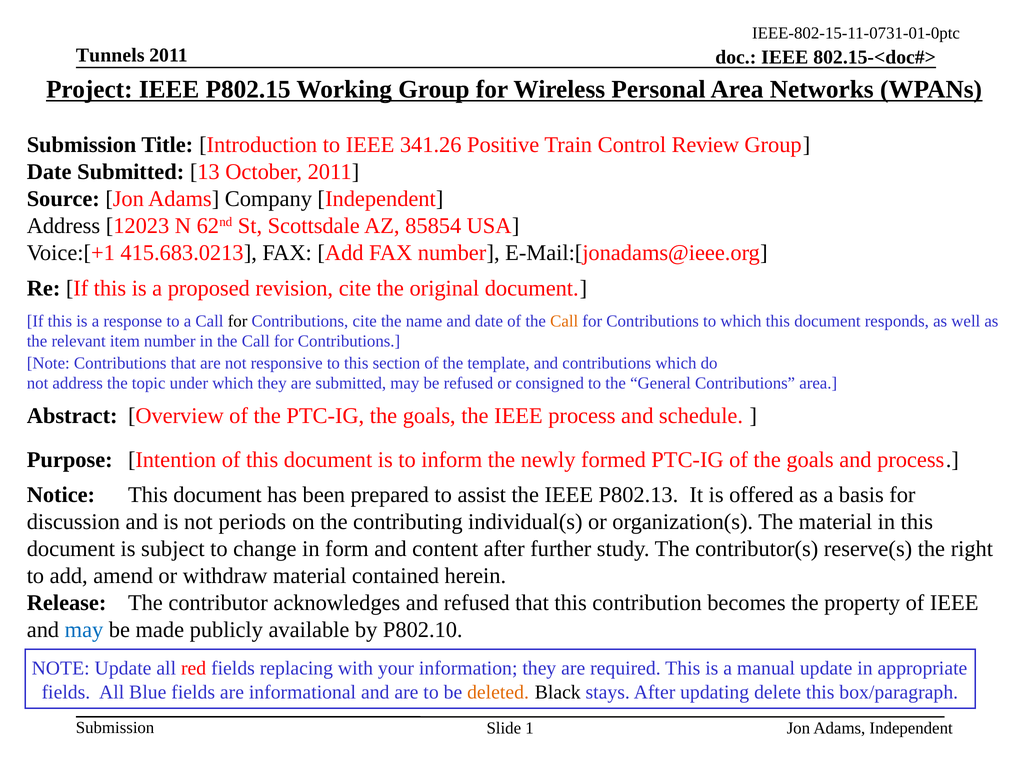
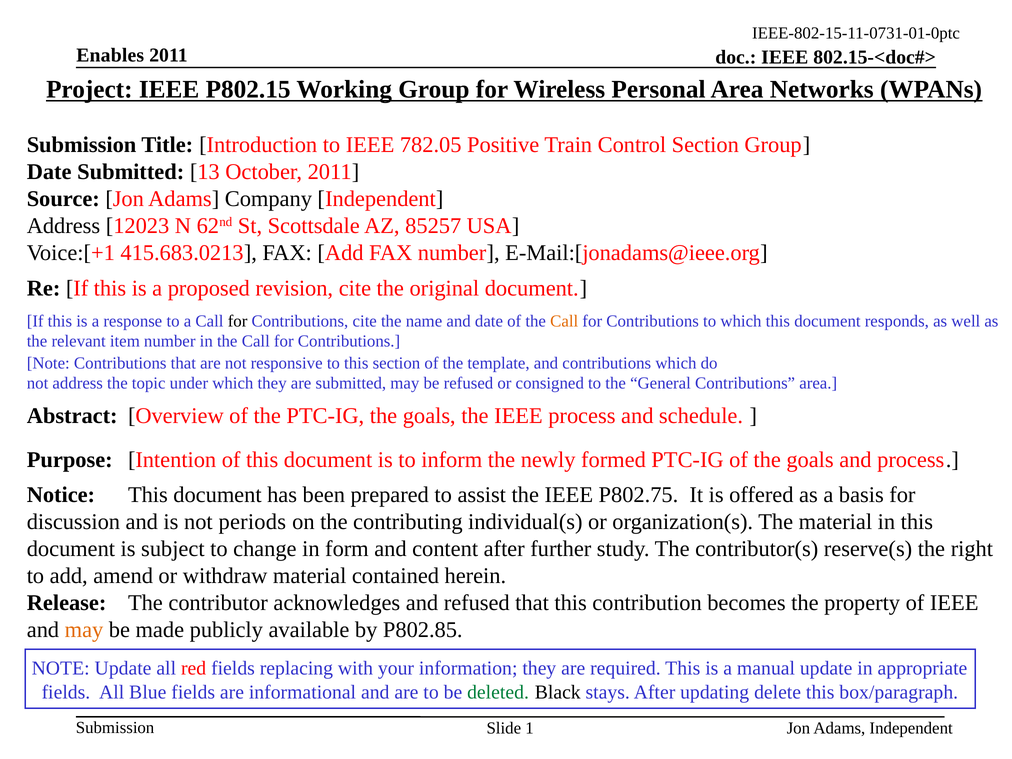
Tunnels: Tunnels -> Enables
341.26: 341.26 -> 782.05
Control Review: Review -> Section
85854: 85854 -> 85257
P802.13: P802.13 -> P802.75
may at (84, 630) colour: blue -> orange
P802.10: P802.10 -> P802.85
deleted colour: orange -> green
